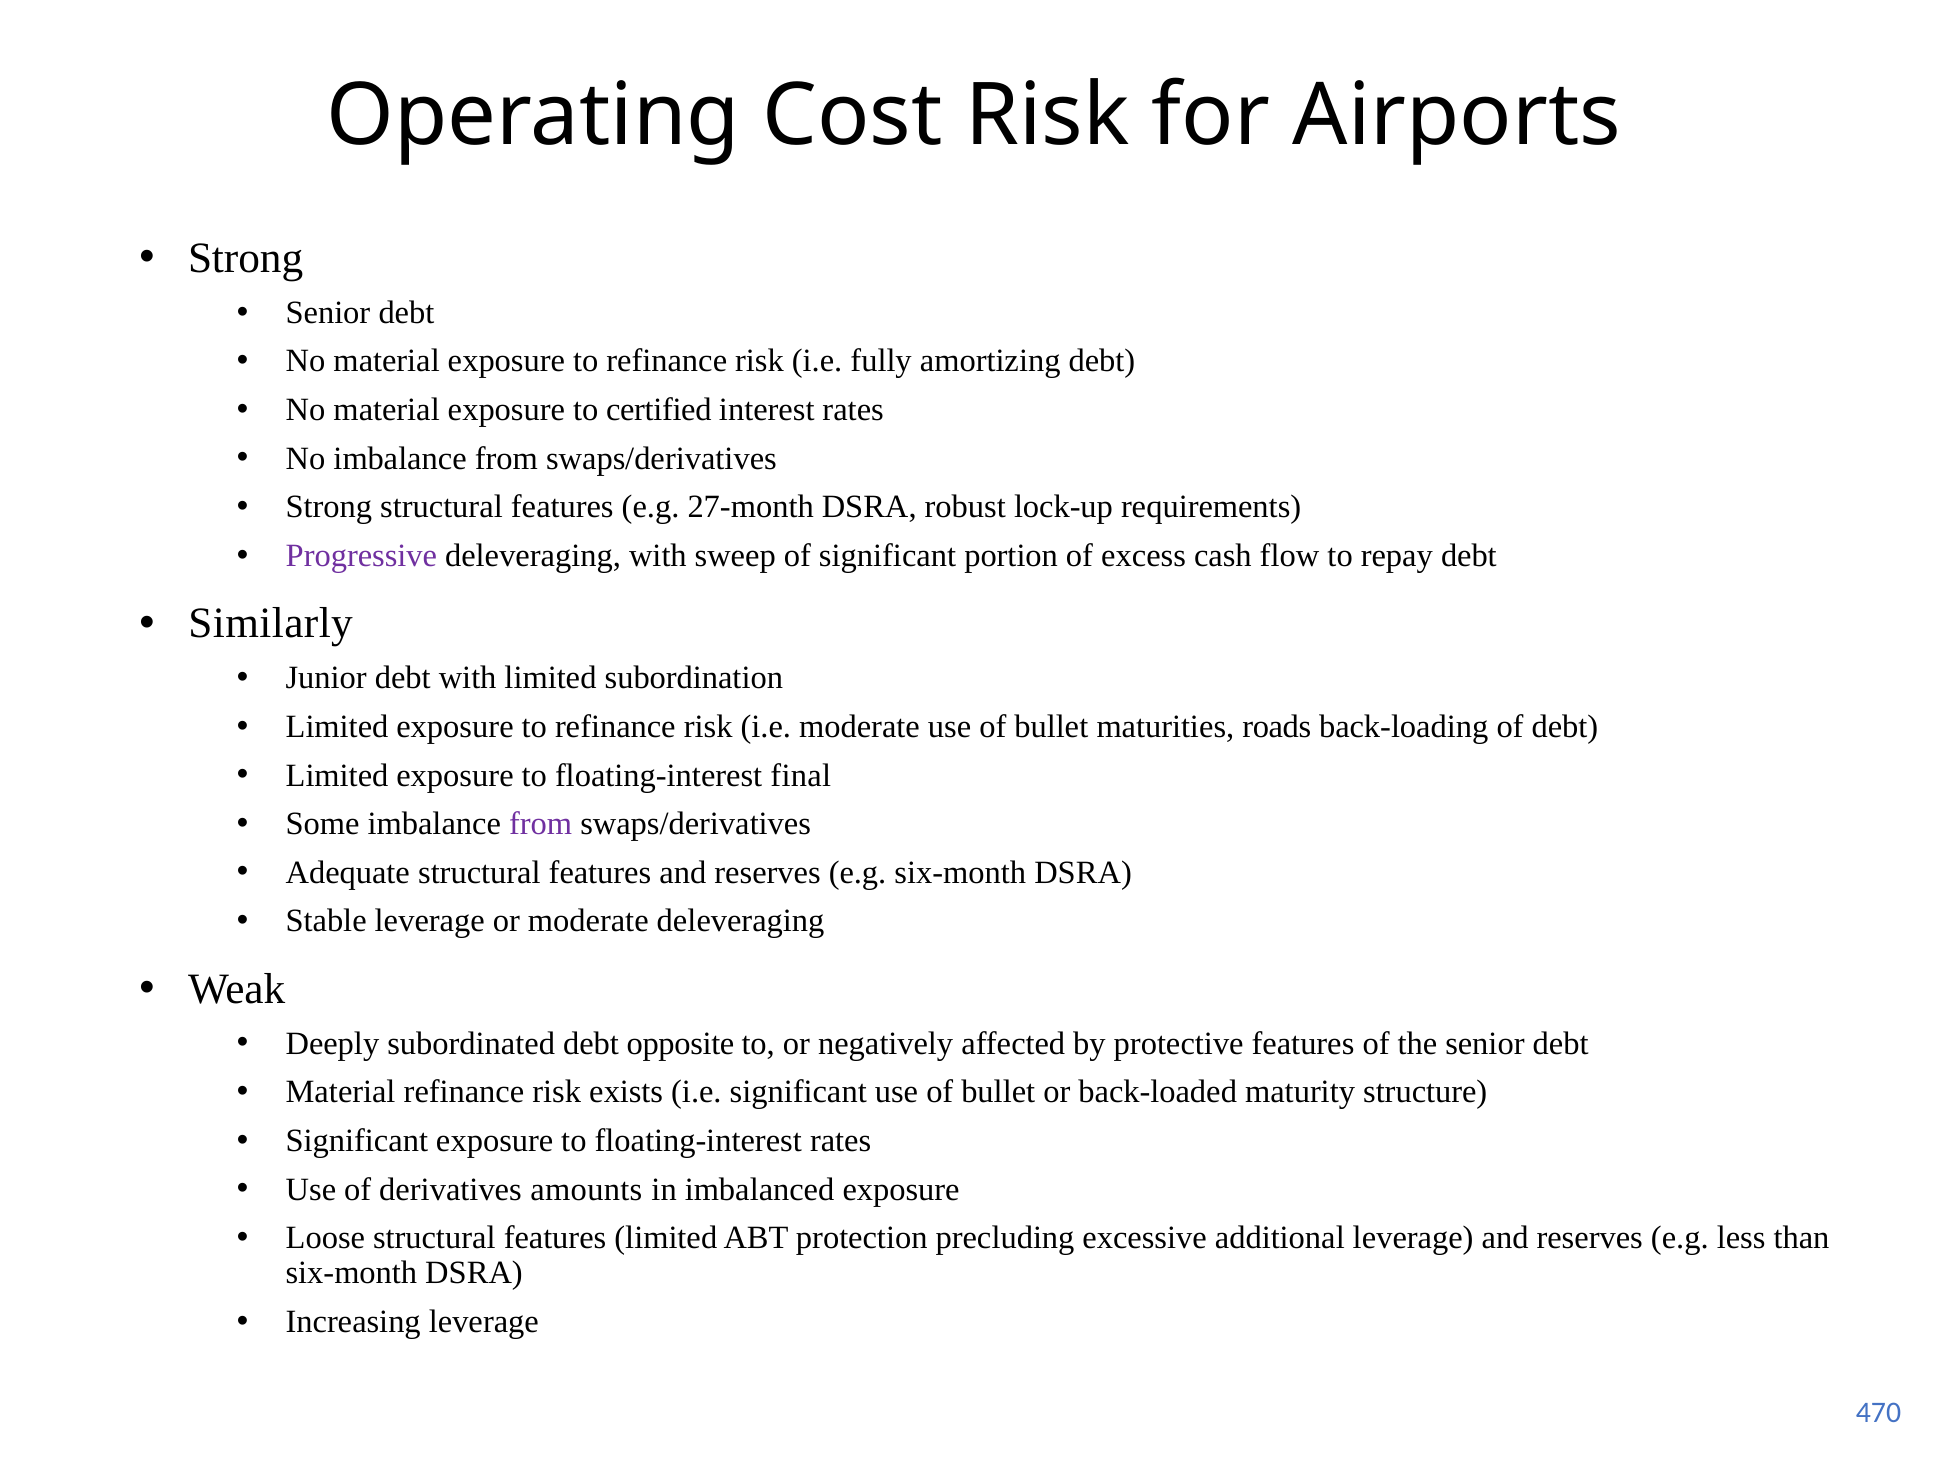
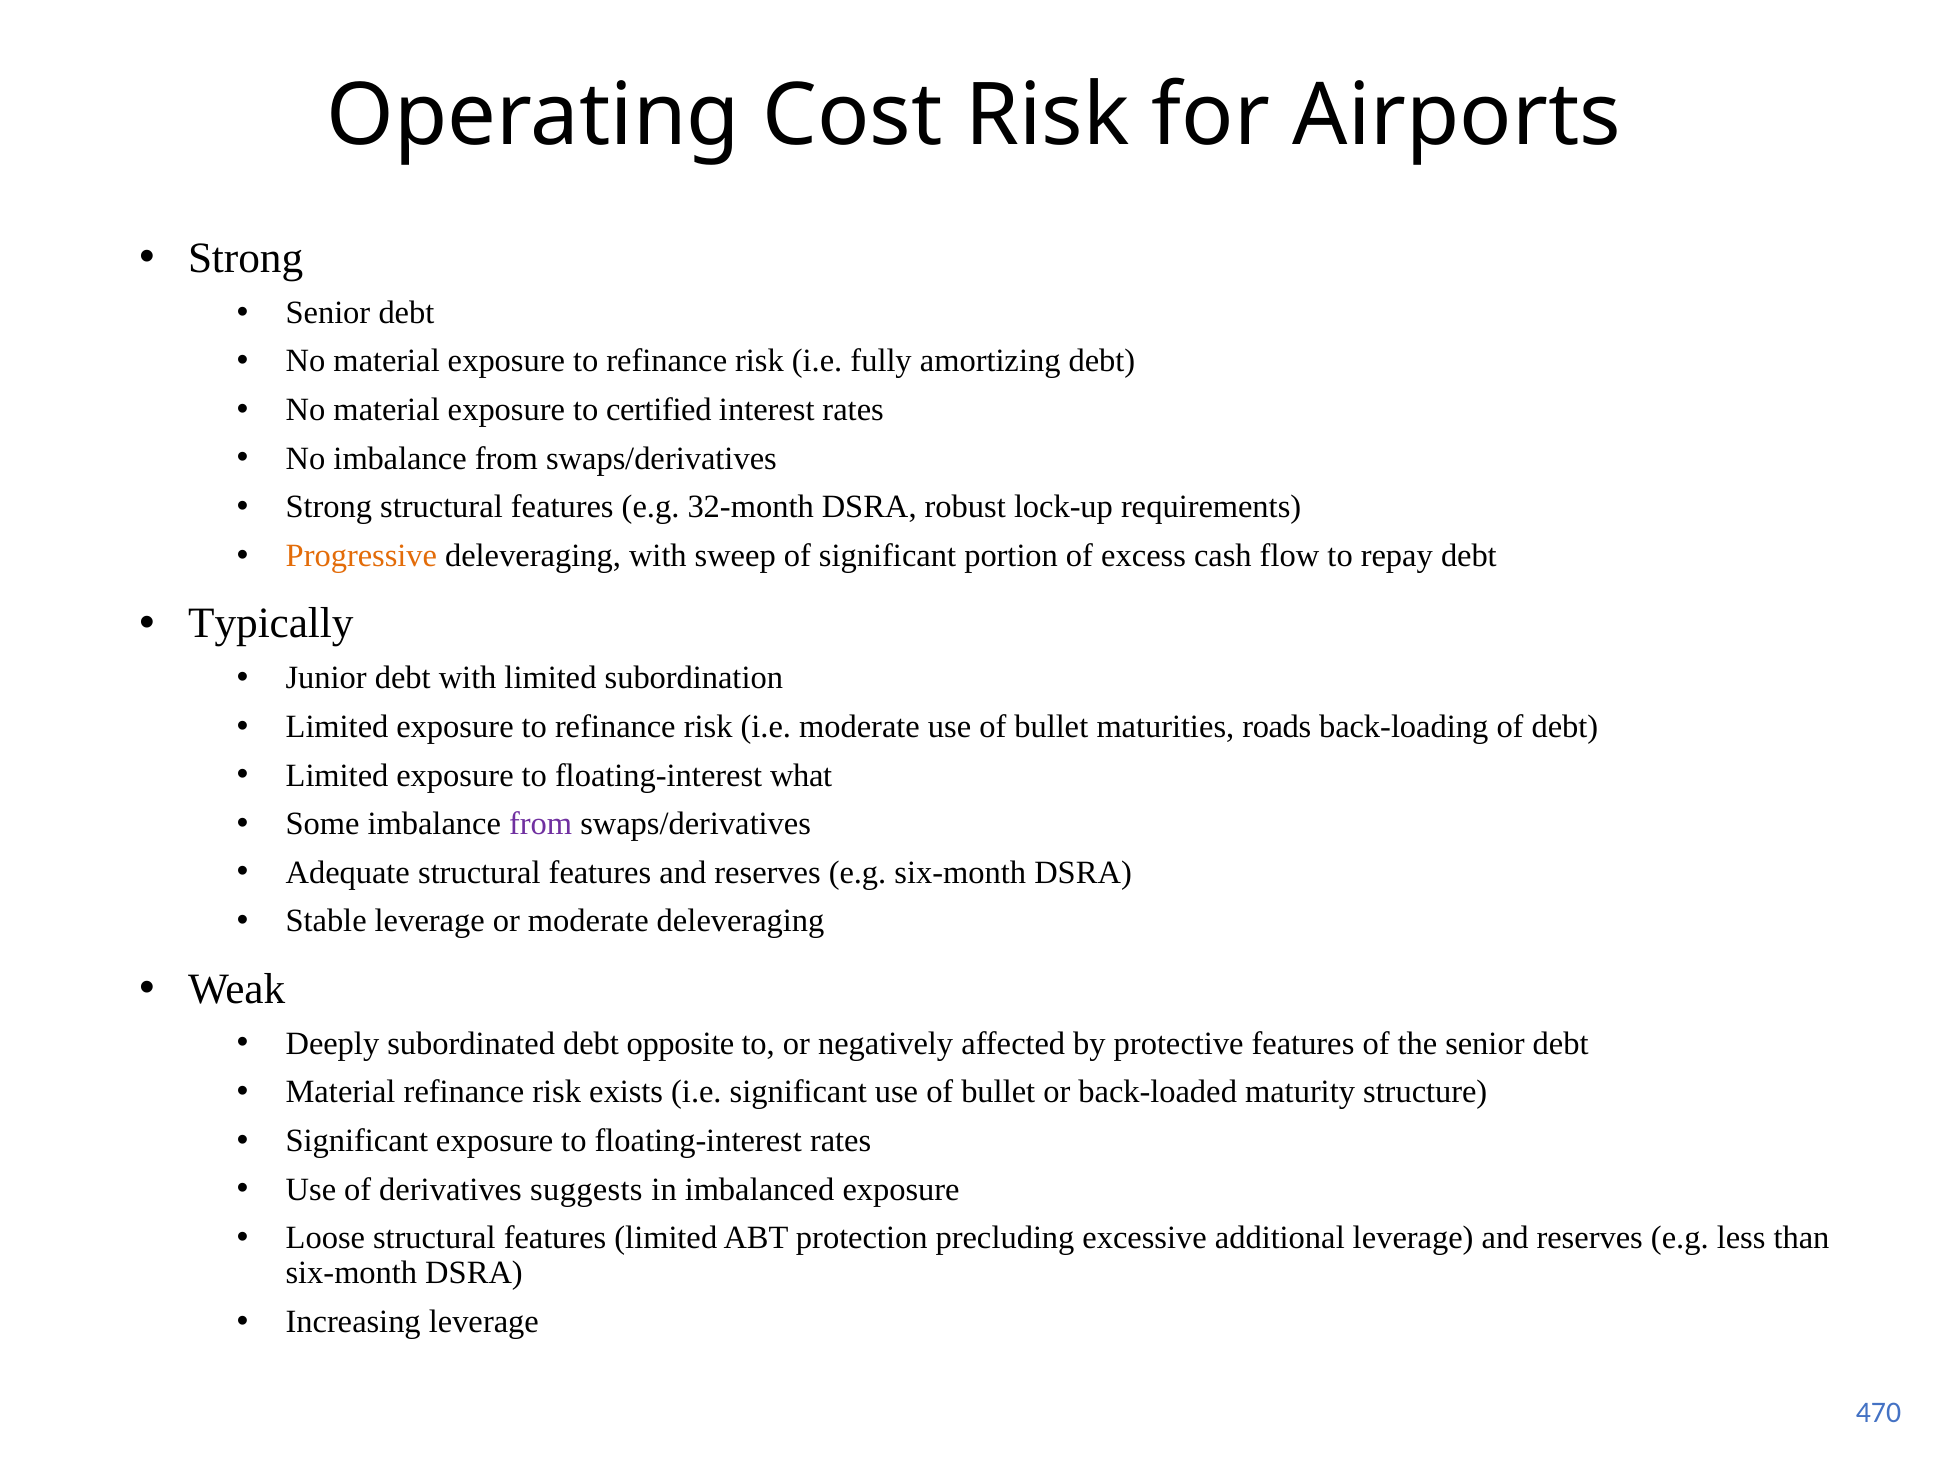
27-month: 27-month -> 32-month
Progressive colour: purple -> orange
Similarly: Similarly -> Typically
final: final -> what
amounts: amounts -> suggests
